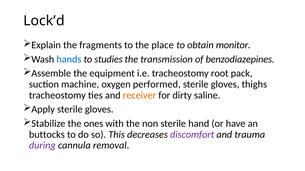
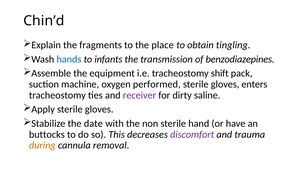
Lock’d: Lock’d -> Chin’d
monitor: monitor -> tingling
studies: studies -> infants
root: root -> shift
thighs: thighs -> enters
receiver colour: orange -> purple
ones: ones -> date
during colour: purple -> orange
